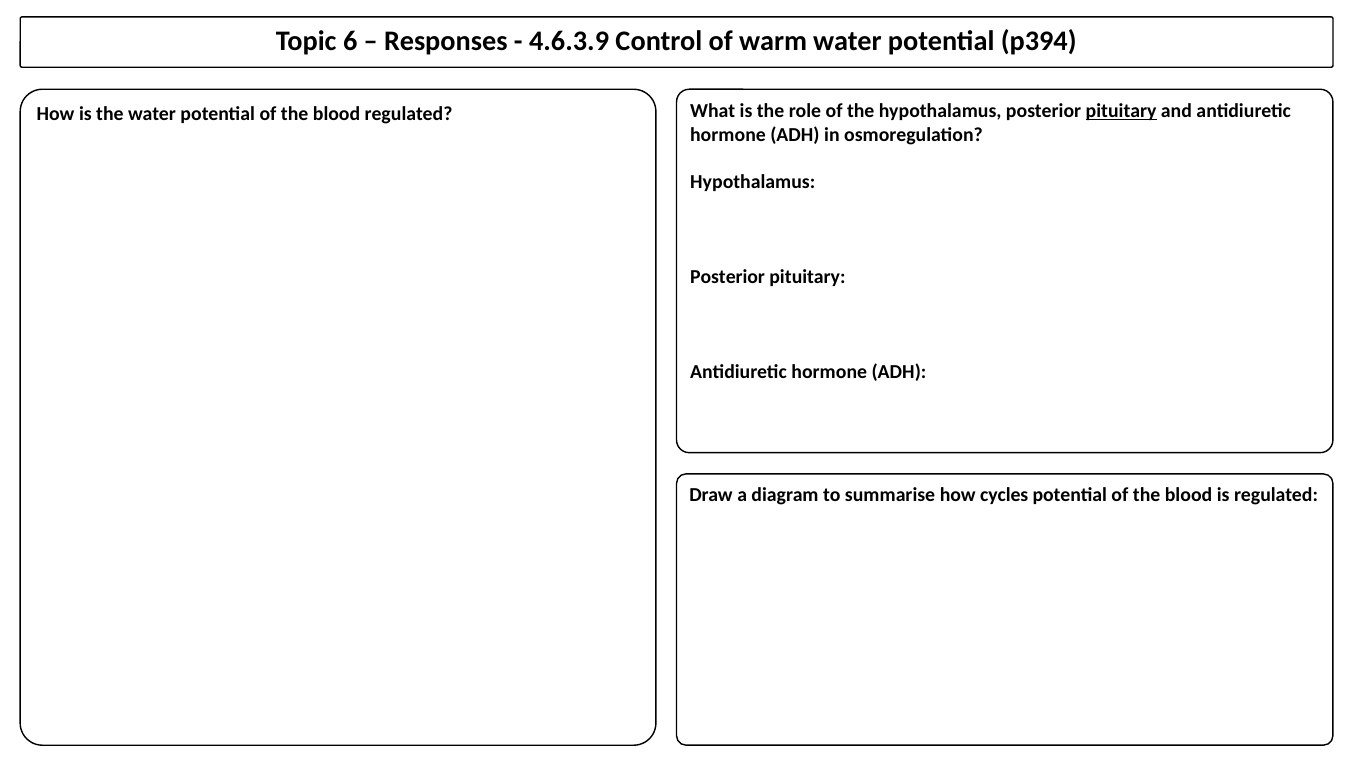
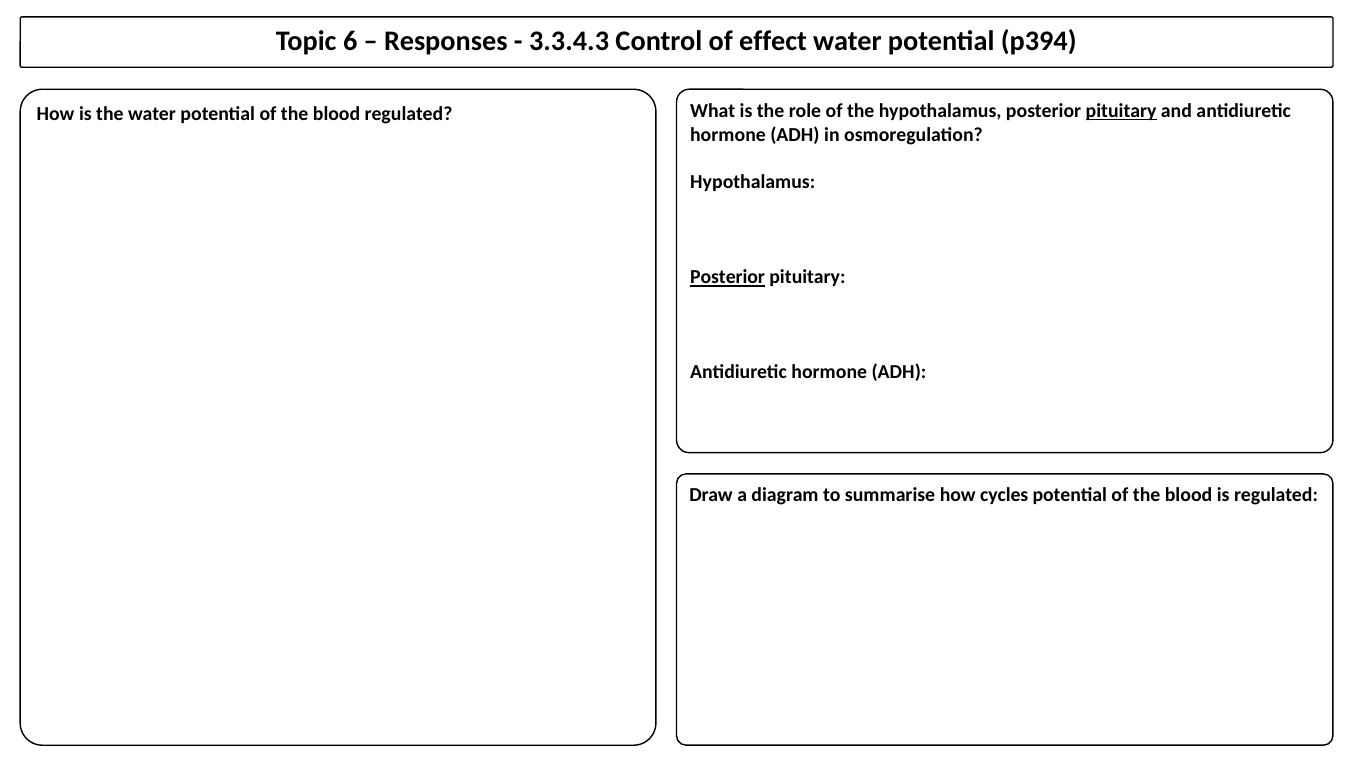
4.6.3.9: 4.6.3.9 -> 3.3.4.3
warm: warm -> effect
Posterior at (728, 277) underline: none -> present
